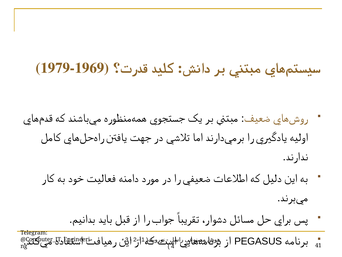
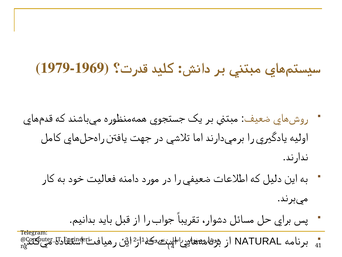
PEGASUS: PEGASUS -> NATURAL
